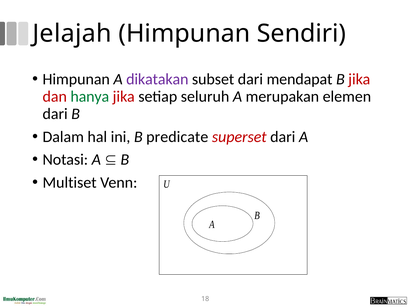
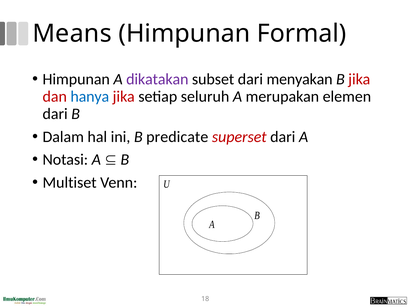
Jelajah: Jelajah -> Means
Sendiri: Sendiri -> Formal
mendapat: mendapat -> menyakan
hanya colour: green -> blue
